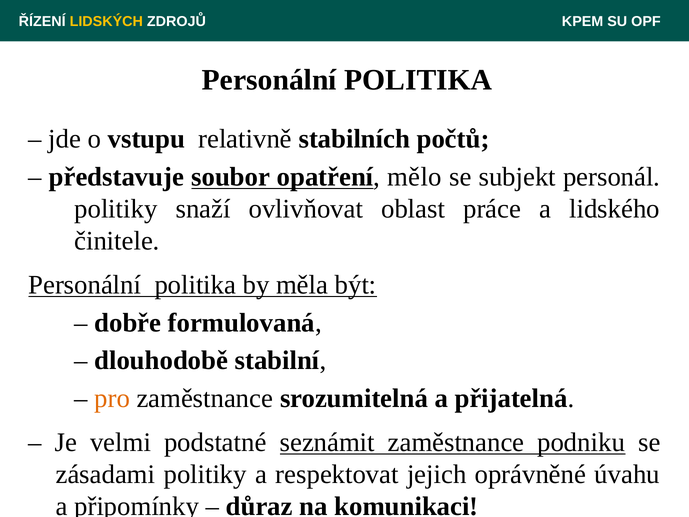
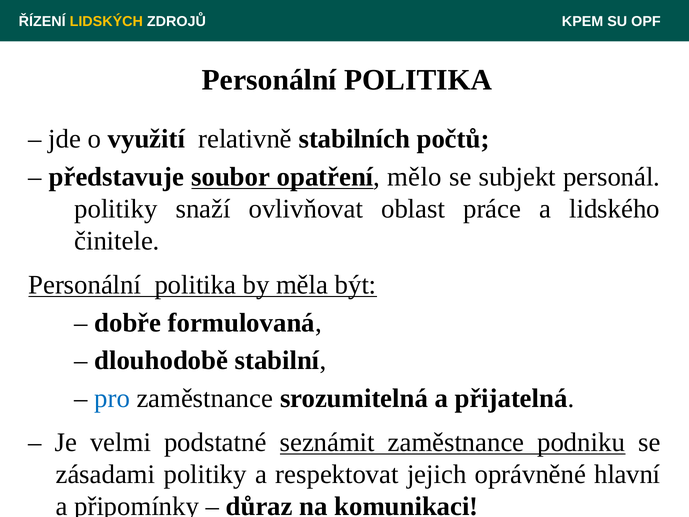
vstupu: vstupu -> využití
pro colour: orange -> blue
úvahu: úvahu -> hlavní
